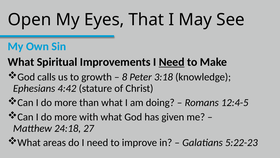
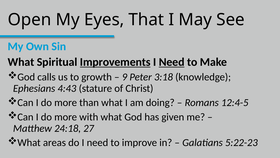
Improvements underline: none -> present
8: 8 -> 9
4:42: 4:42 -> 4:43
